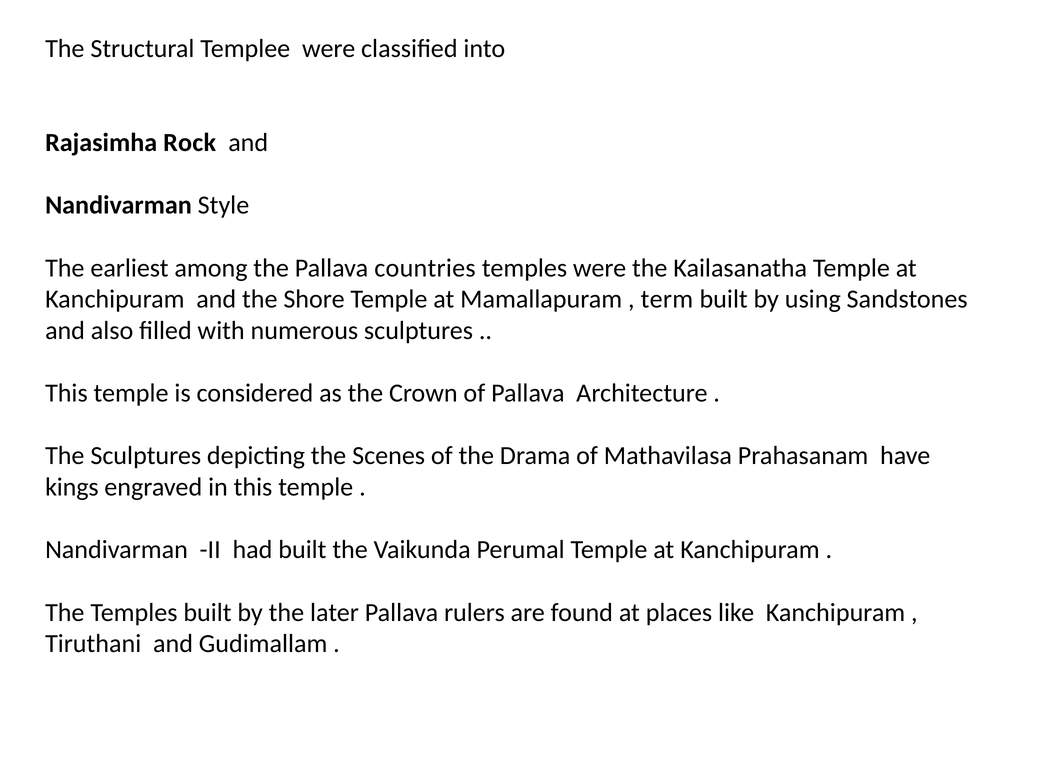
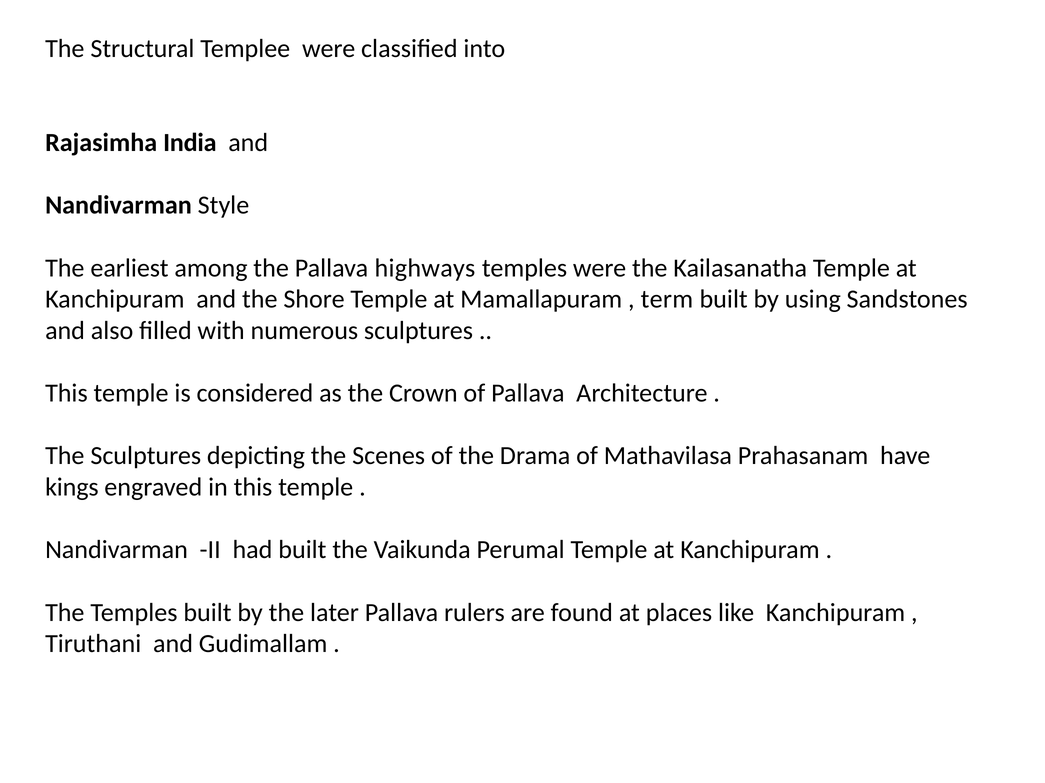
Rock: Rock -> India
countries: countries -> highways
